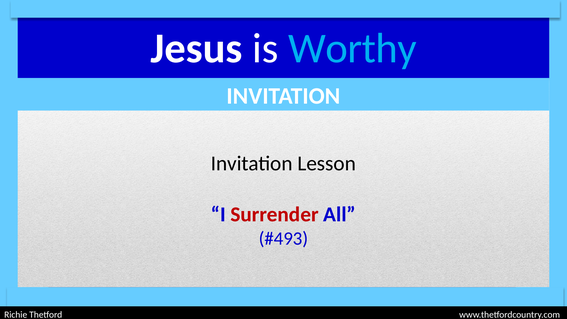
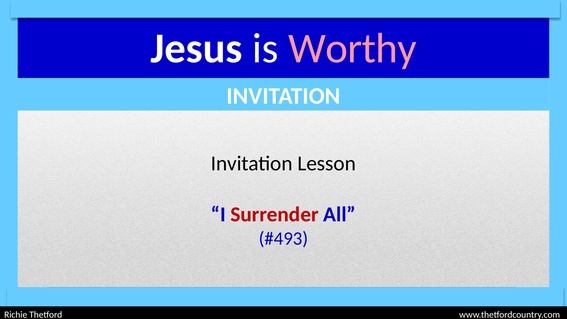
Worthy colour: light blue -> pink
